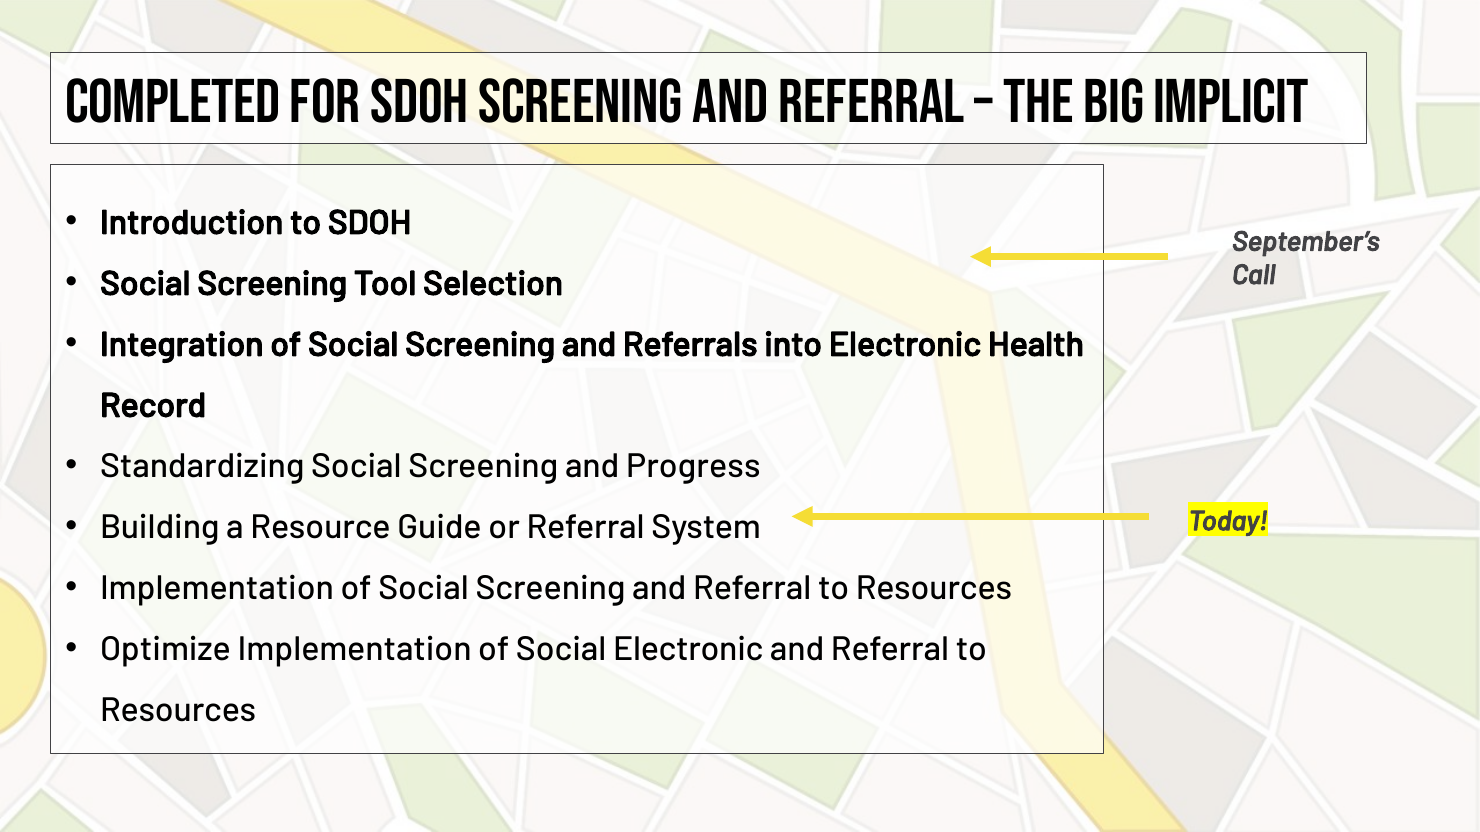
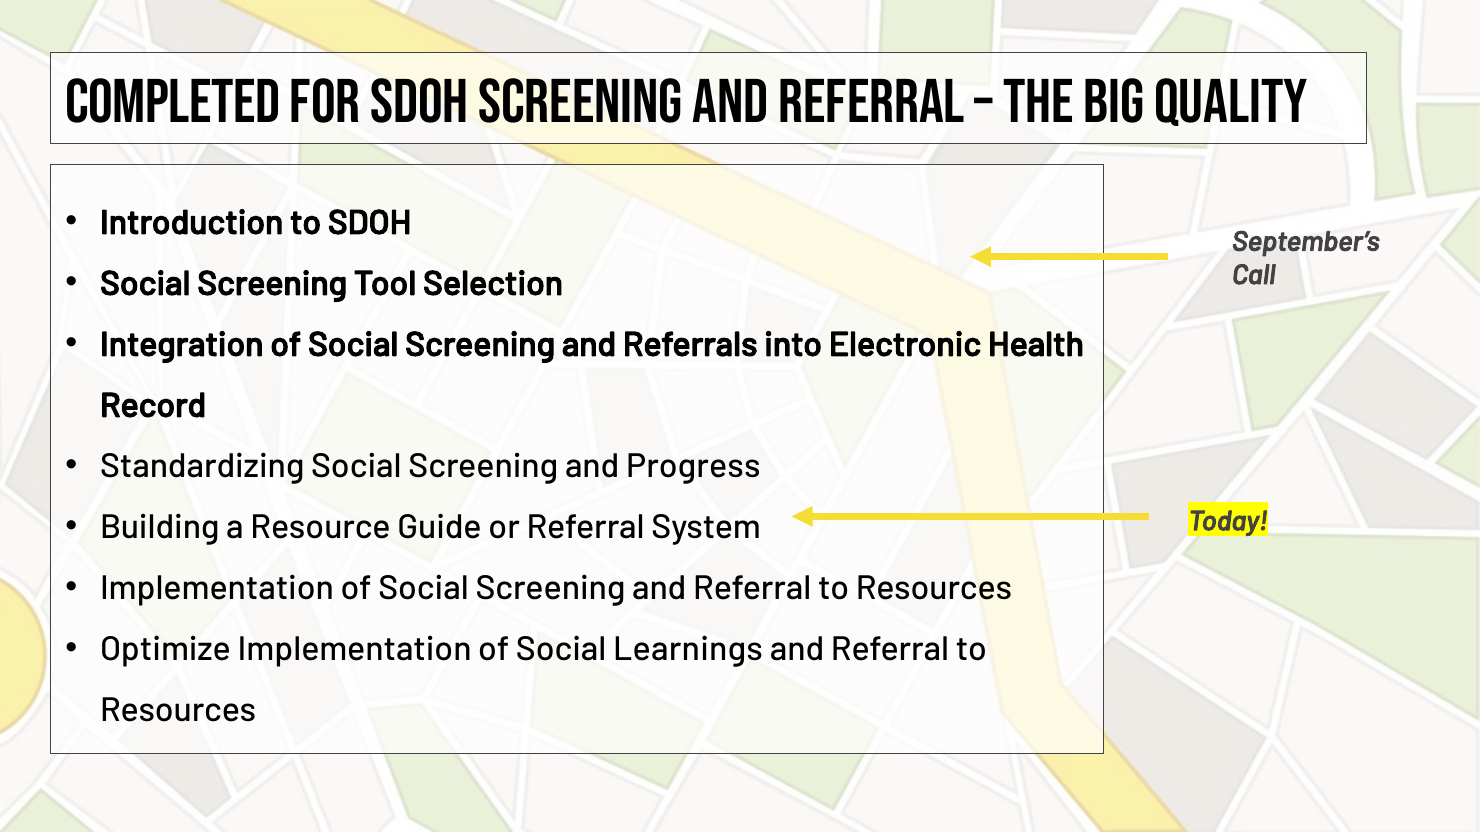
IMPLICIT: IMPLICIT -> QUALITY
Social Electronic: Electronic -> Learnings
